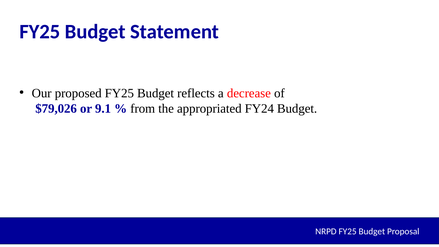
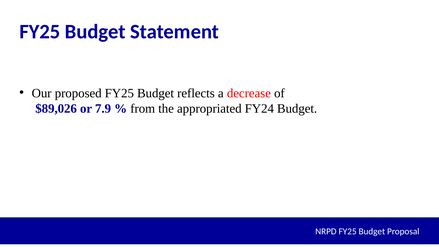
$79,026: $79,026 -> $89,026
9.1: 9.1 -> 7.9
